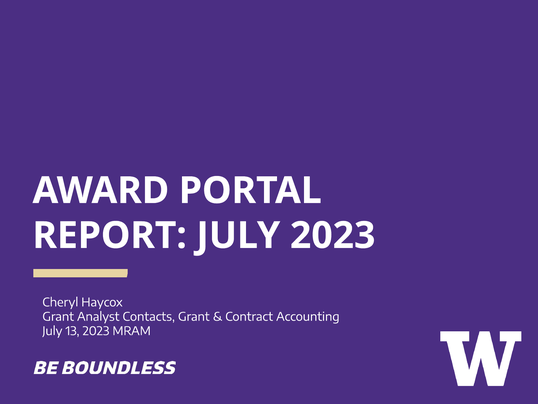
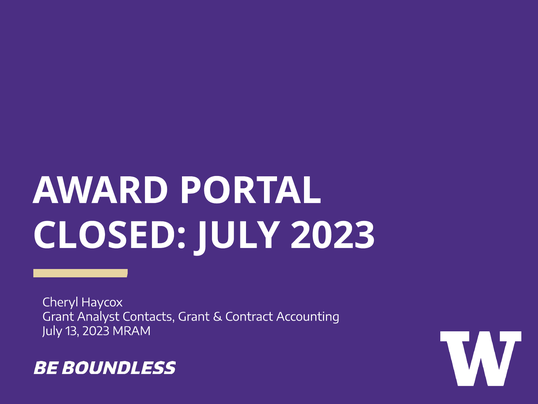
REPORT: REPORT -> CLOSED
